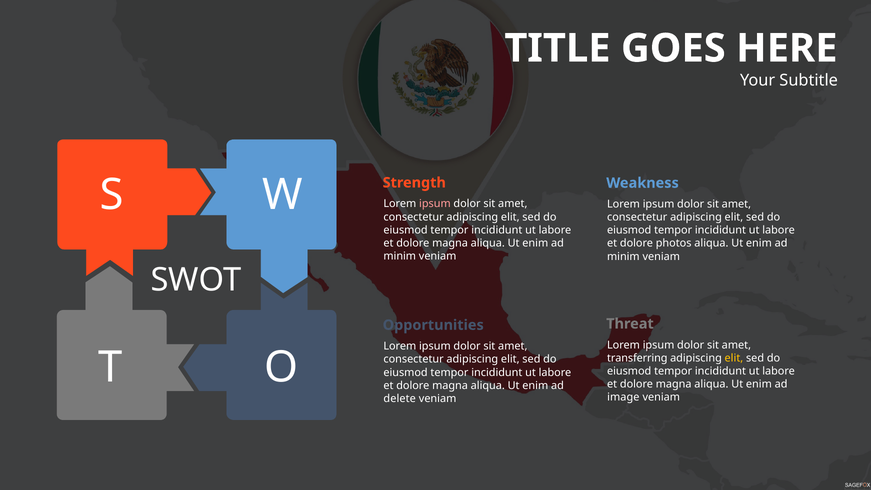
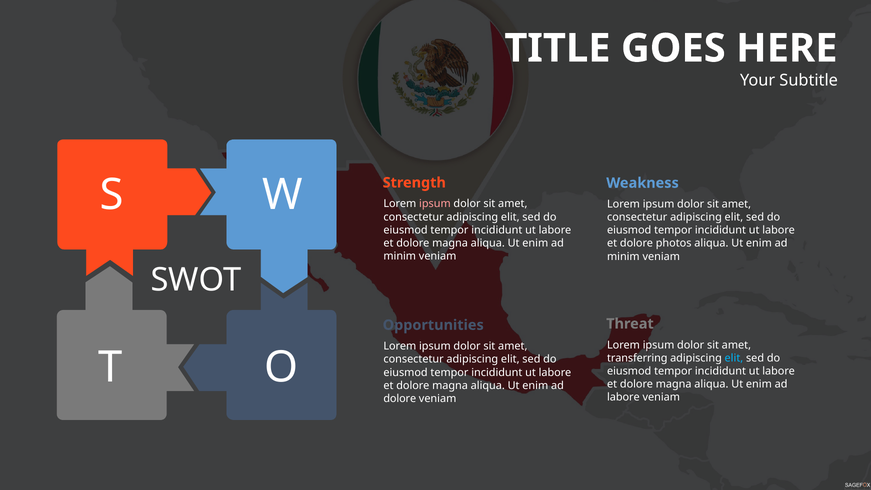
elit at (734, 358) colour: yellow -> light blue
image at (623, 397): image -> labore
delete at (400, 398): delete -> dolore
